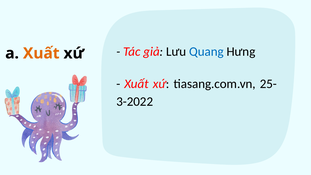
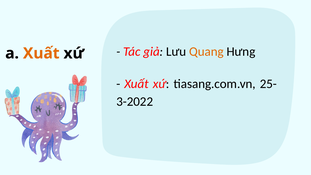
Quang colour: blue -> orange
